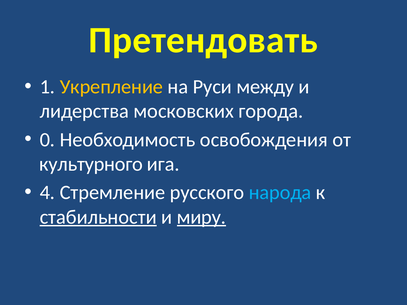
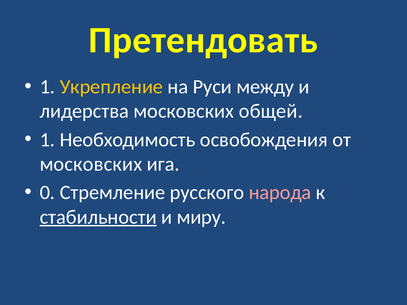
города: города -> общей
0 at (47, 140): 0 -> 1
культурного at (91, 164): культурного -> московских
4: 4 -> 0
народа colour: light blue -> pink
миру underline: present -> none
